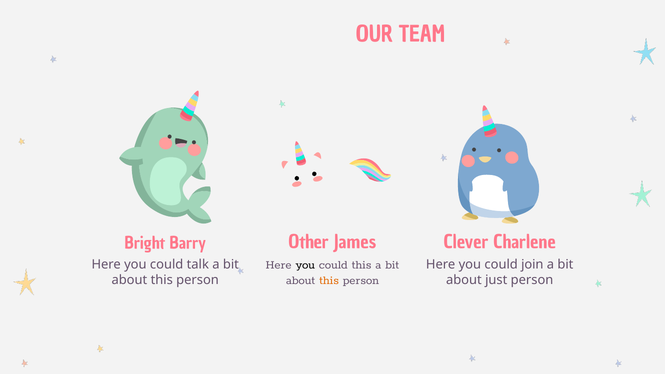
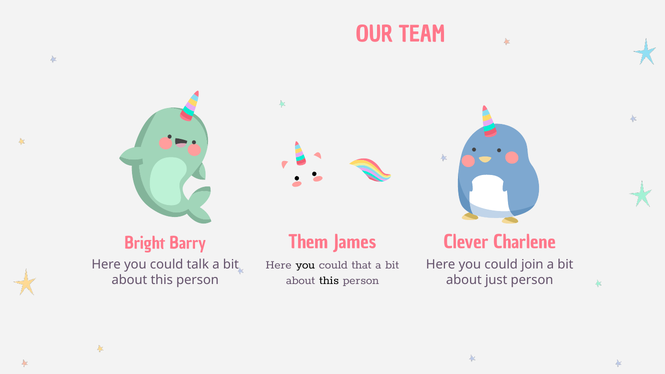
Other: Other -> Them
could this: this -> that
this at (329, 280) colour: orange -> black
